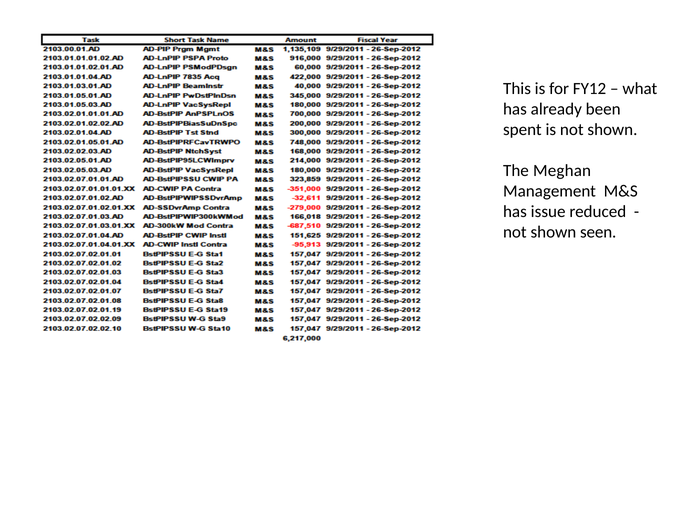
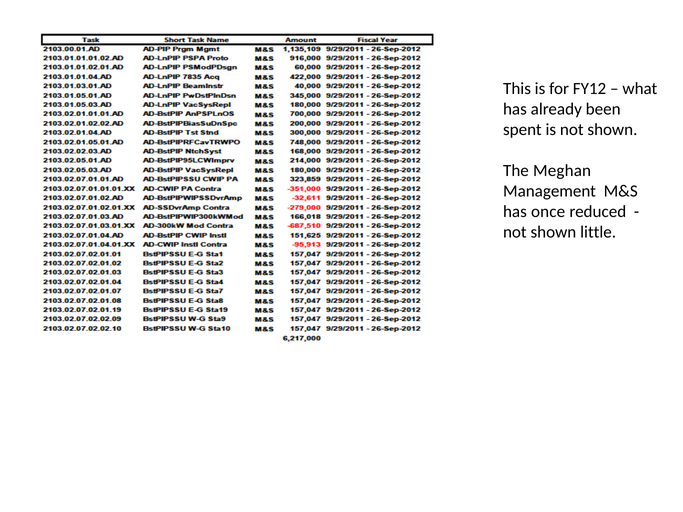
issue: issue -> once
seen: seen -> little
